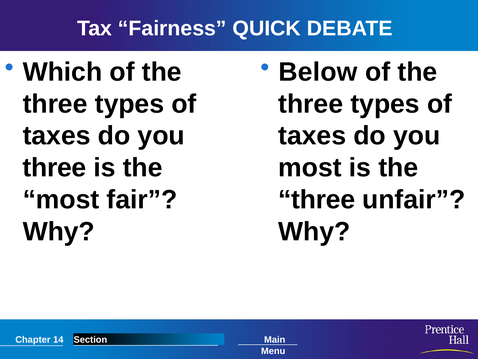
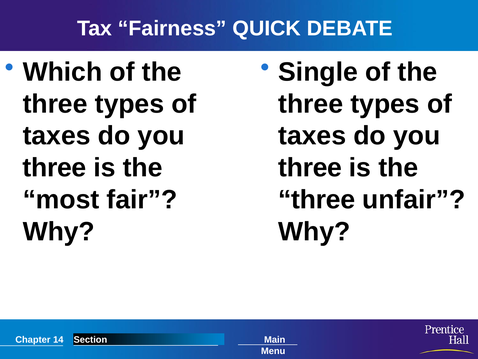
Below: Below -> Single
most at (310, 168): most -> three
